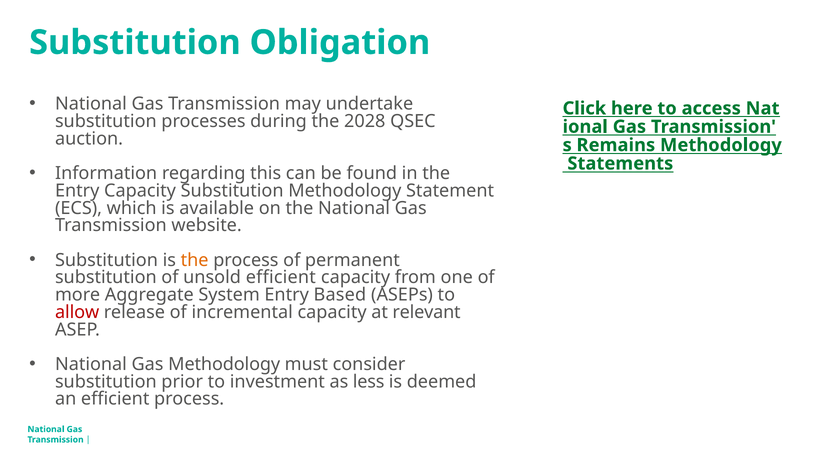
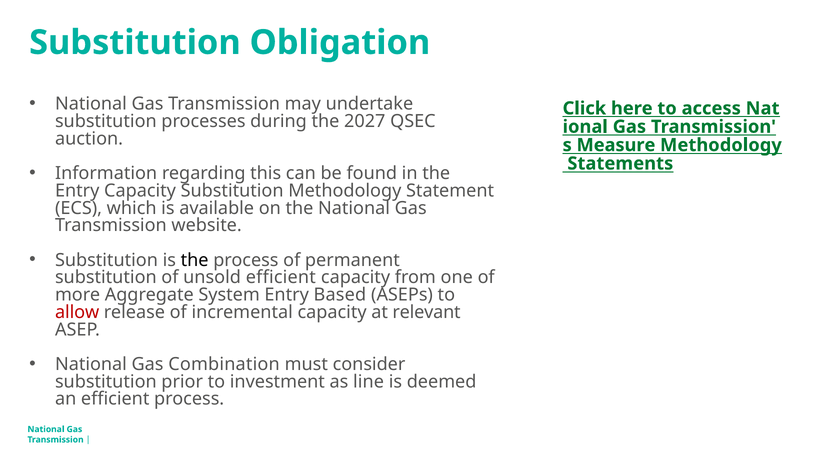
2028: 2028 -> 2027
Remains: Remains -> Measure
the at (195, 260) colour: orange -> black
Gas Methodology: Methodology -> Combination
less: less -> line
